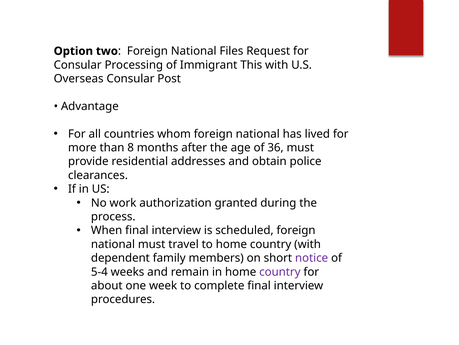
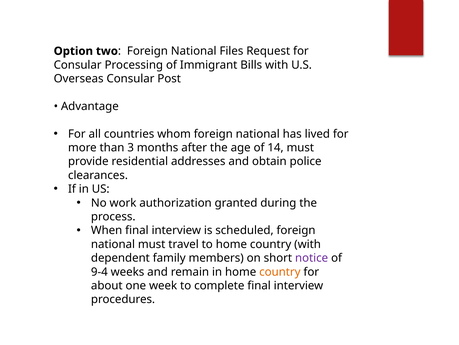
This: This -> Bills
8: 8 -> 3
36: 36 -> 14
5-4: 5-4 -> 9-4
country at (280, 271) colour: purple -> orange
